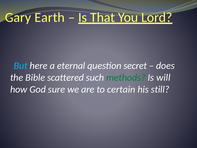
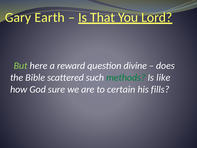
But colour: light blue -> light green
eternal: eternal -> reward
secret: secret -> divine
will: will -> like
still: still -> fills
